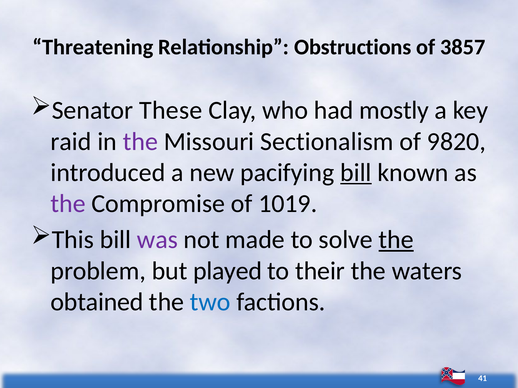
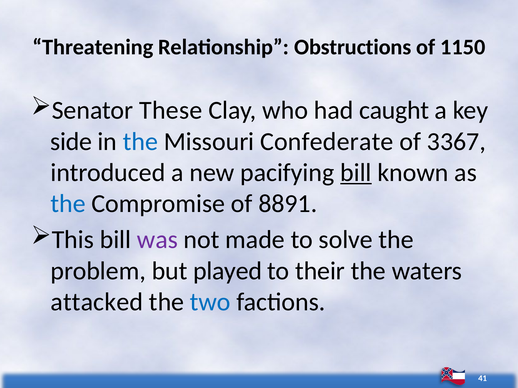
3857: 3857 -> 1150
mostly: mostly -> caught
raid: raid -> side
the at (140, 142) colour: purple -> blue
Sectionalism: Sectionalism -> Confederate
9820: 9820 -> 3367
the at (68, 204) colour: purple -> blue
1019: 1019 -> 8891
the at (396, 240) underline: present -> none
obtained: obtained -> attacked
